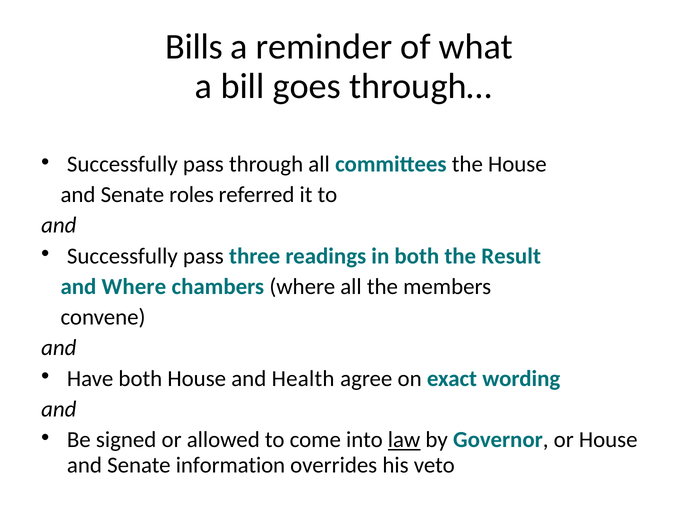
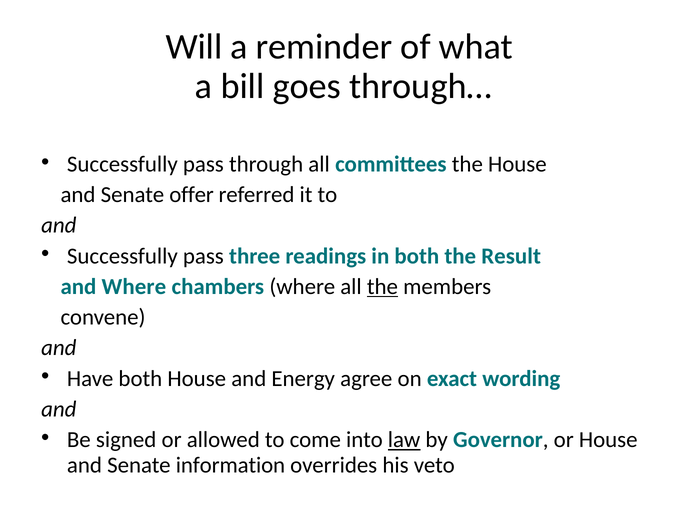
Bills: Bills -> Will
roles: roles -> offer
the at (382, 287) underline: none -> present
Health: Health -> Energy
